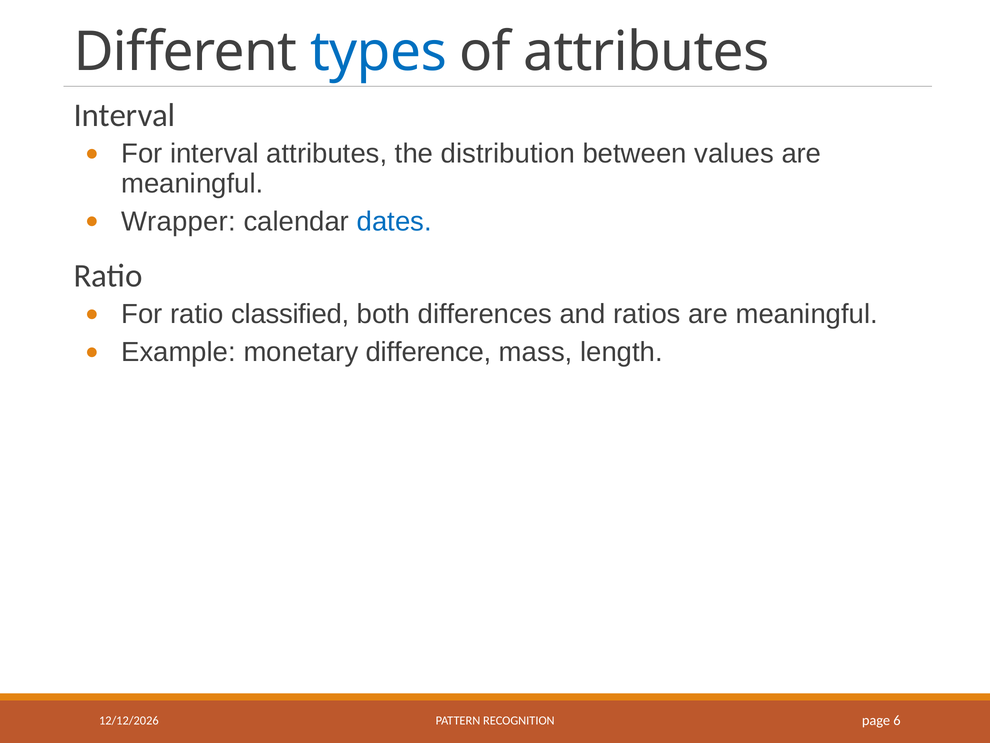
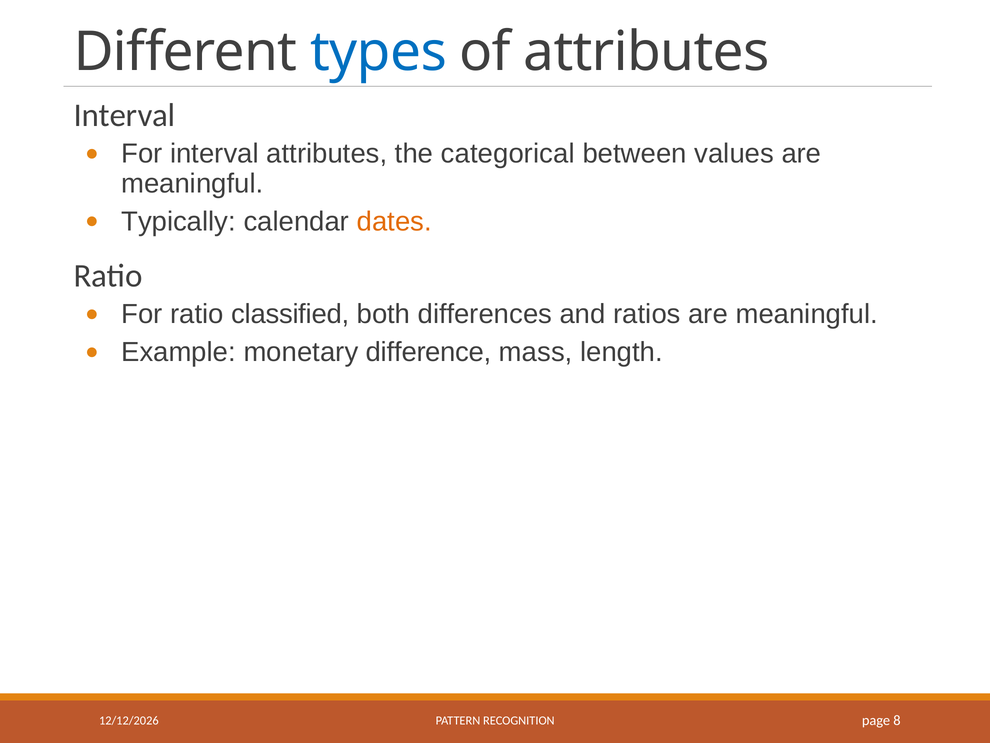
distribution: distribution -> categorical
Wrapper: Wrapper -> Typically
dates colour: blue -> orange
6: 6 -> 8
